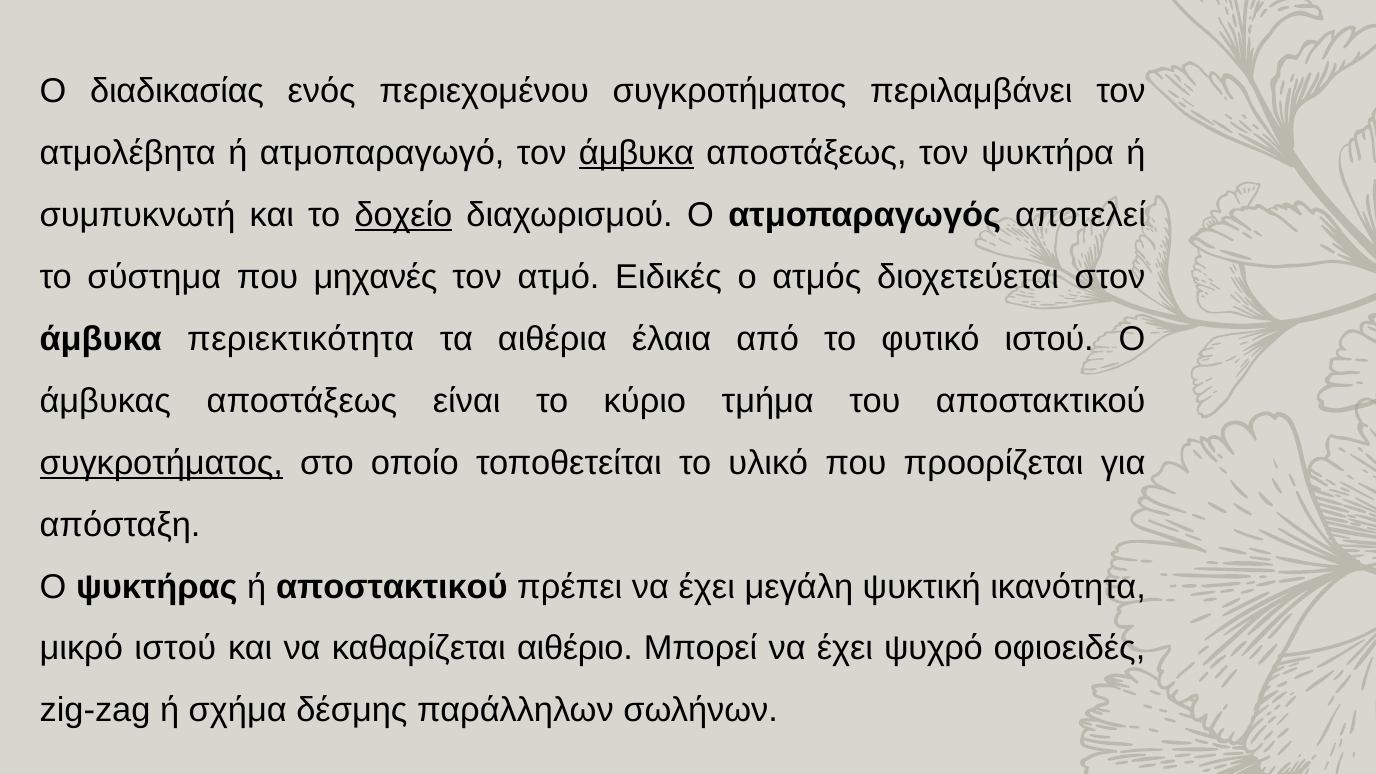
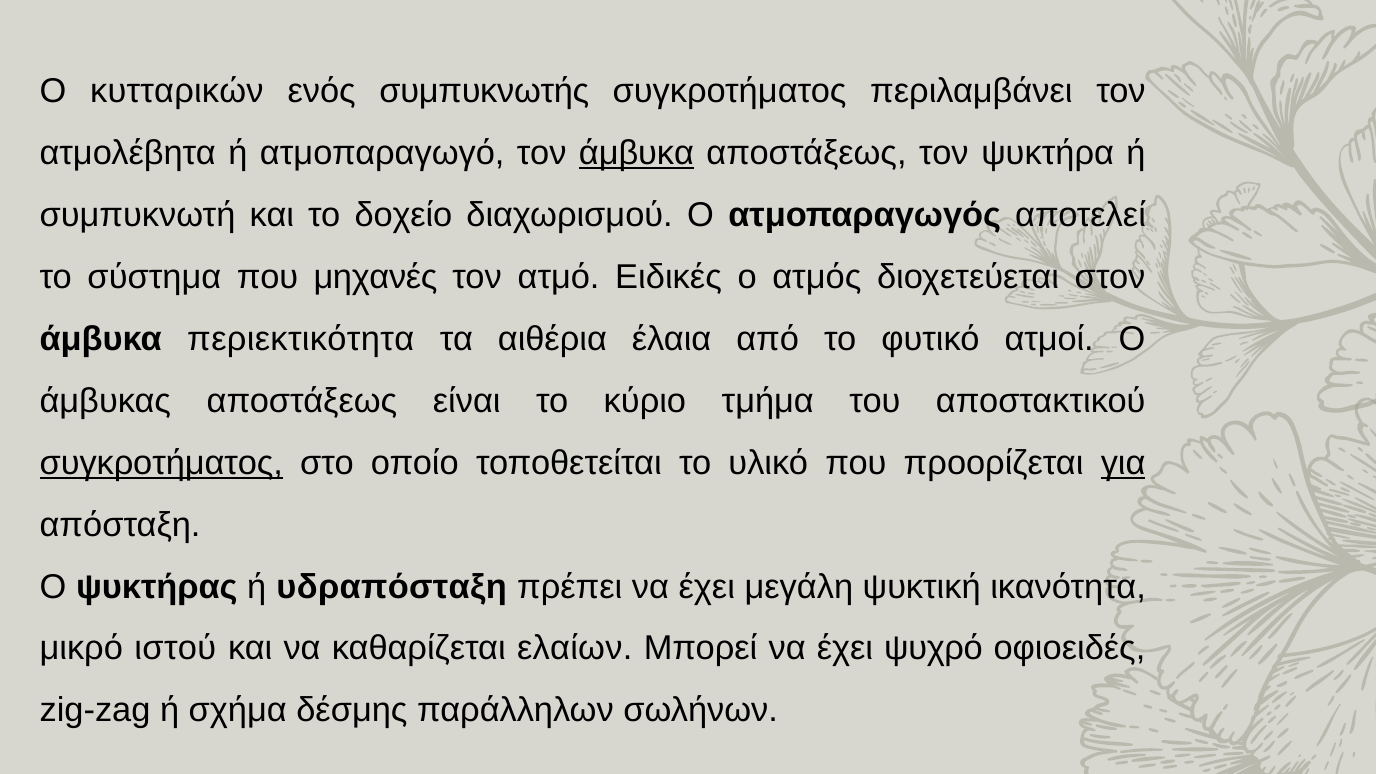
διαδικασίας: διαδικασίας -> κυτταρικών
περιεχομένου: περιεχομένου -> συμπυκνωτής
δοχείο underline: present -> none
φυτικό ιστού: ιστού -> ατμοί
για underline: none -> present
ή αποστακτικού: αποστακτικού -> υδραπόσταξη
αιθέριο: αιθέριο -> ελαίων
